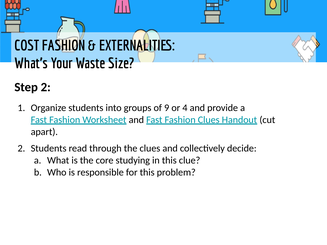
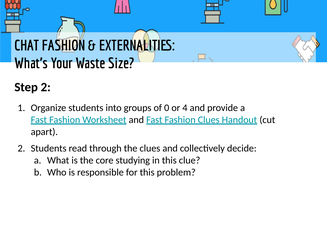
COST: COST -> CHAT
9: 9 -> 0
